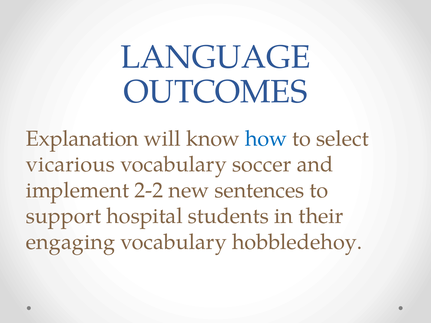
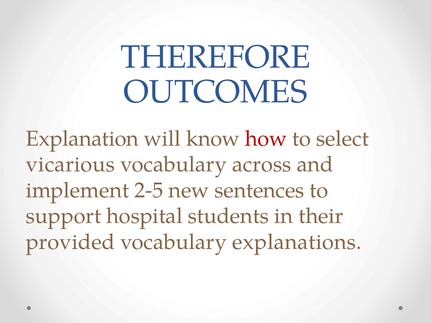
LANGUAGE: LANGUAGE -> THEREFORE
how colour: blue -> red
soccer: soccer -> across
2-2: 2-2 -> 2-5
engaging: engaging -> provided
hobbledehoy: hobbledehoy -> explanations
